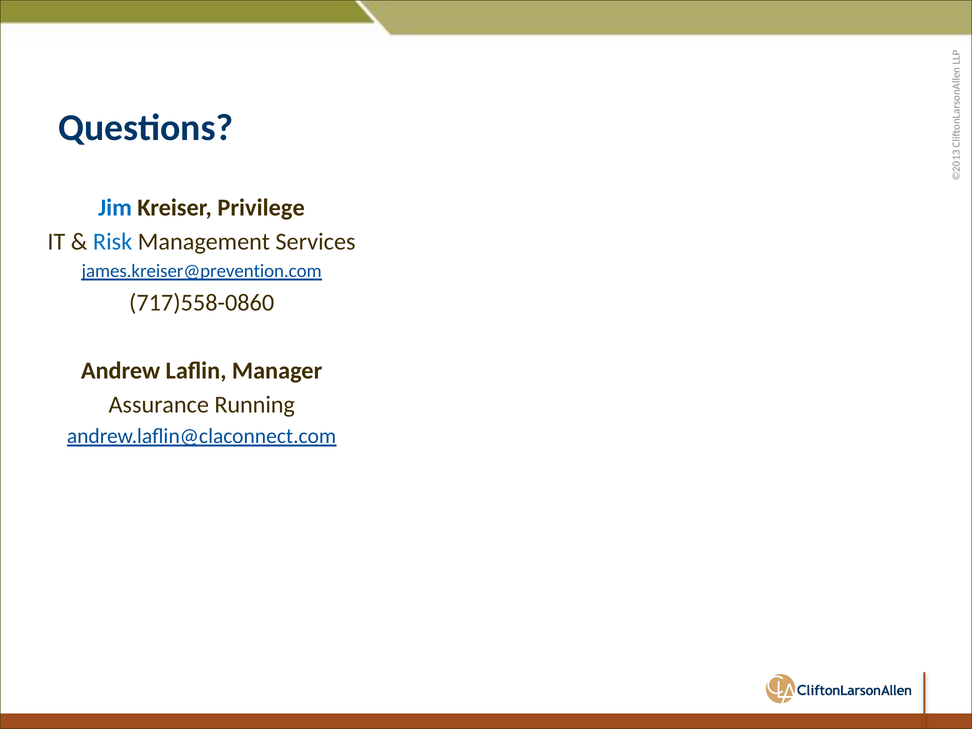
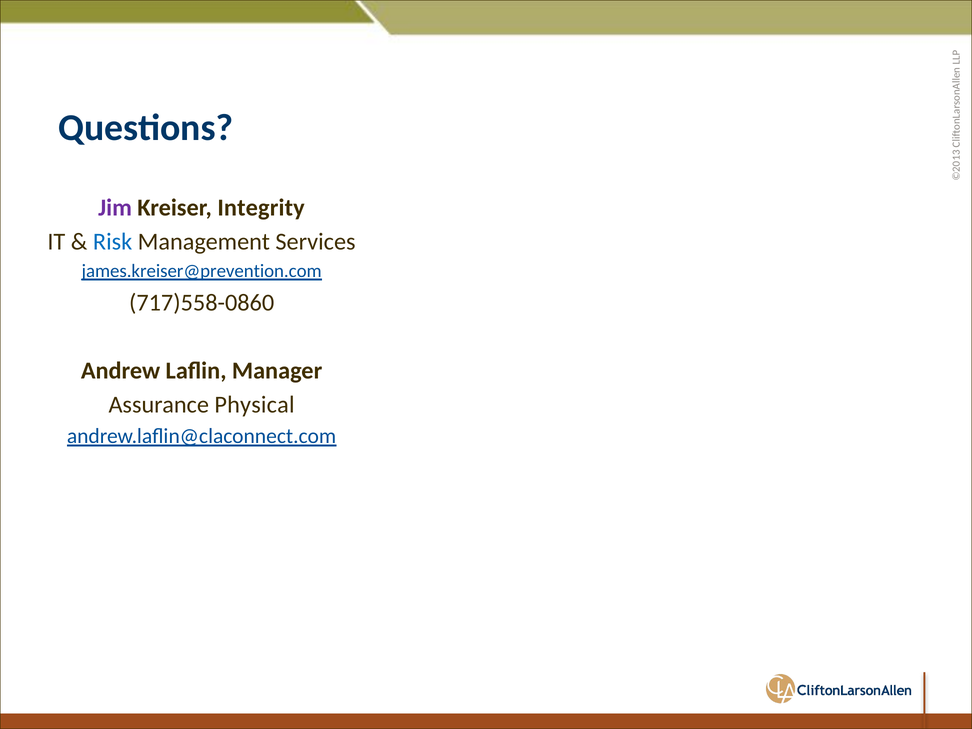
Jim colour: blue -> purple
Privilege: Privilege -> Integrity
Running: Running -> Physical
